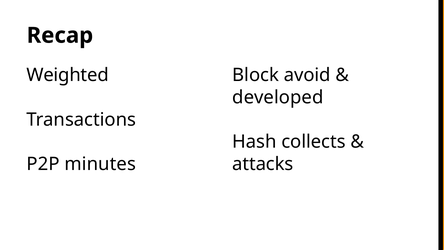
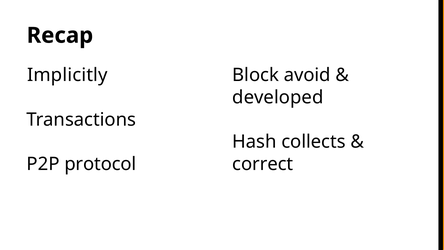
Weighted: Weighted -> Implicitly
minutes: minutes -> protocol
attacks: attacks -> correct
